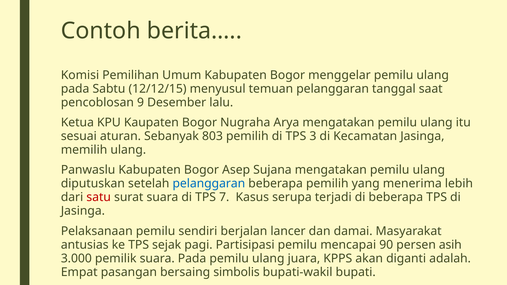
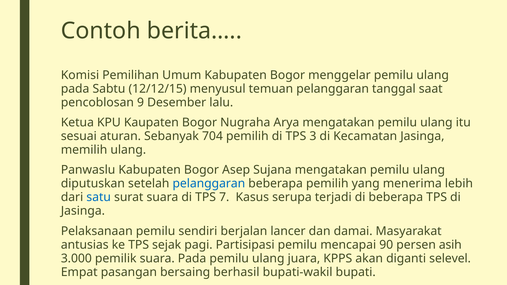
803: 803 -> 704
satu colour: red -> blue
adalah: adalah -> selevel
simbolis: simbolis -> berhasil
